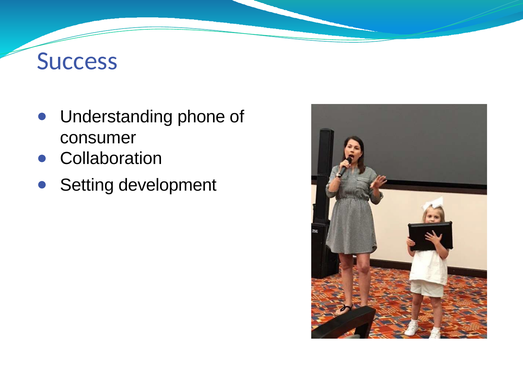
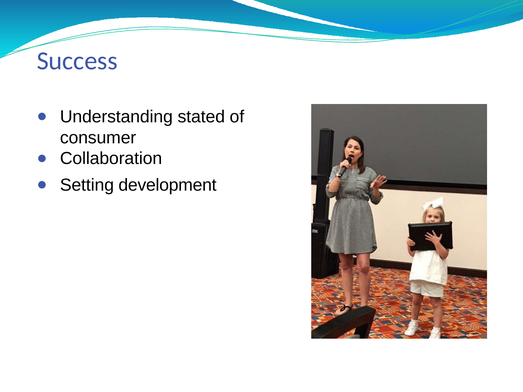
phone: phone -> stated
